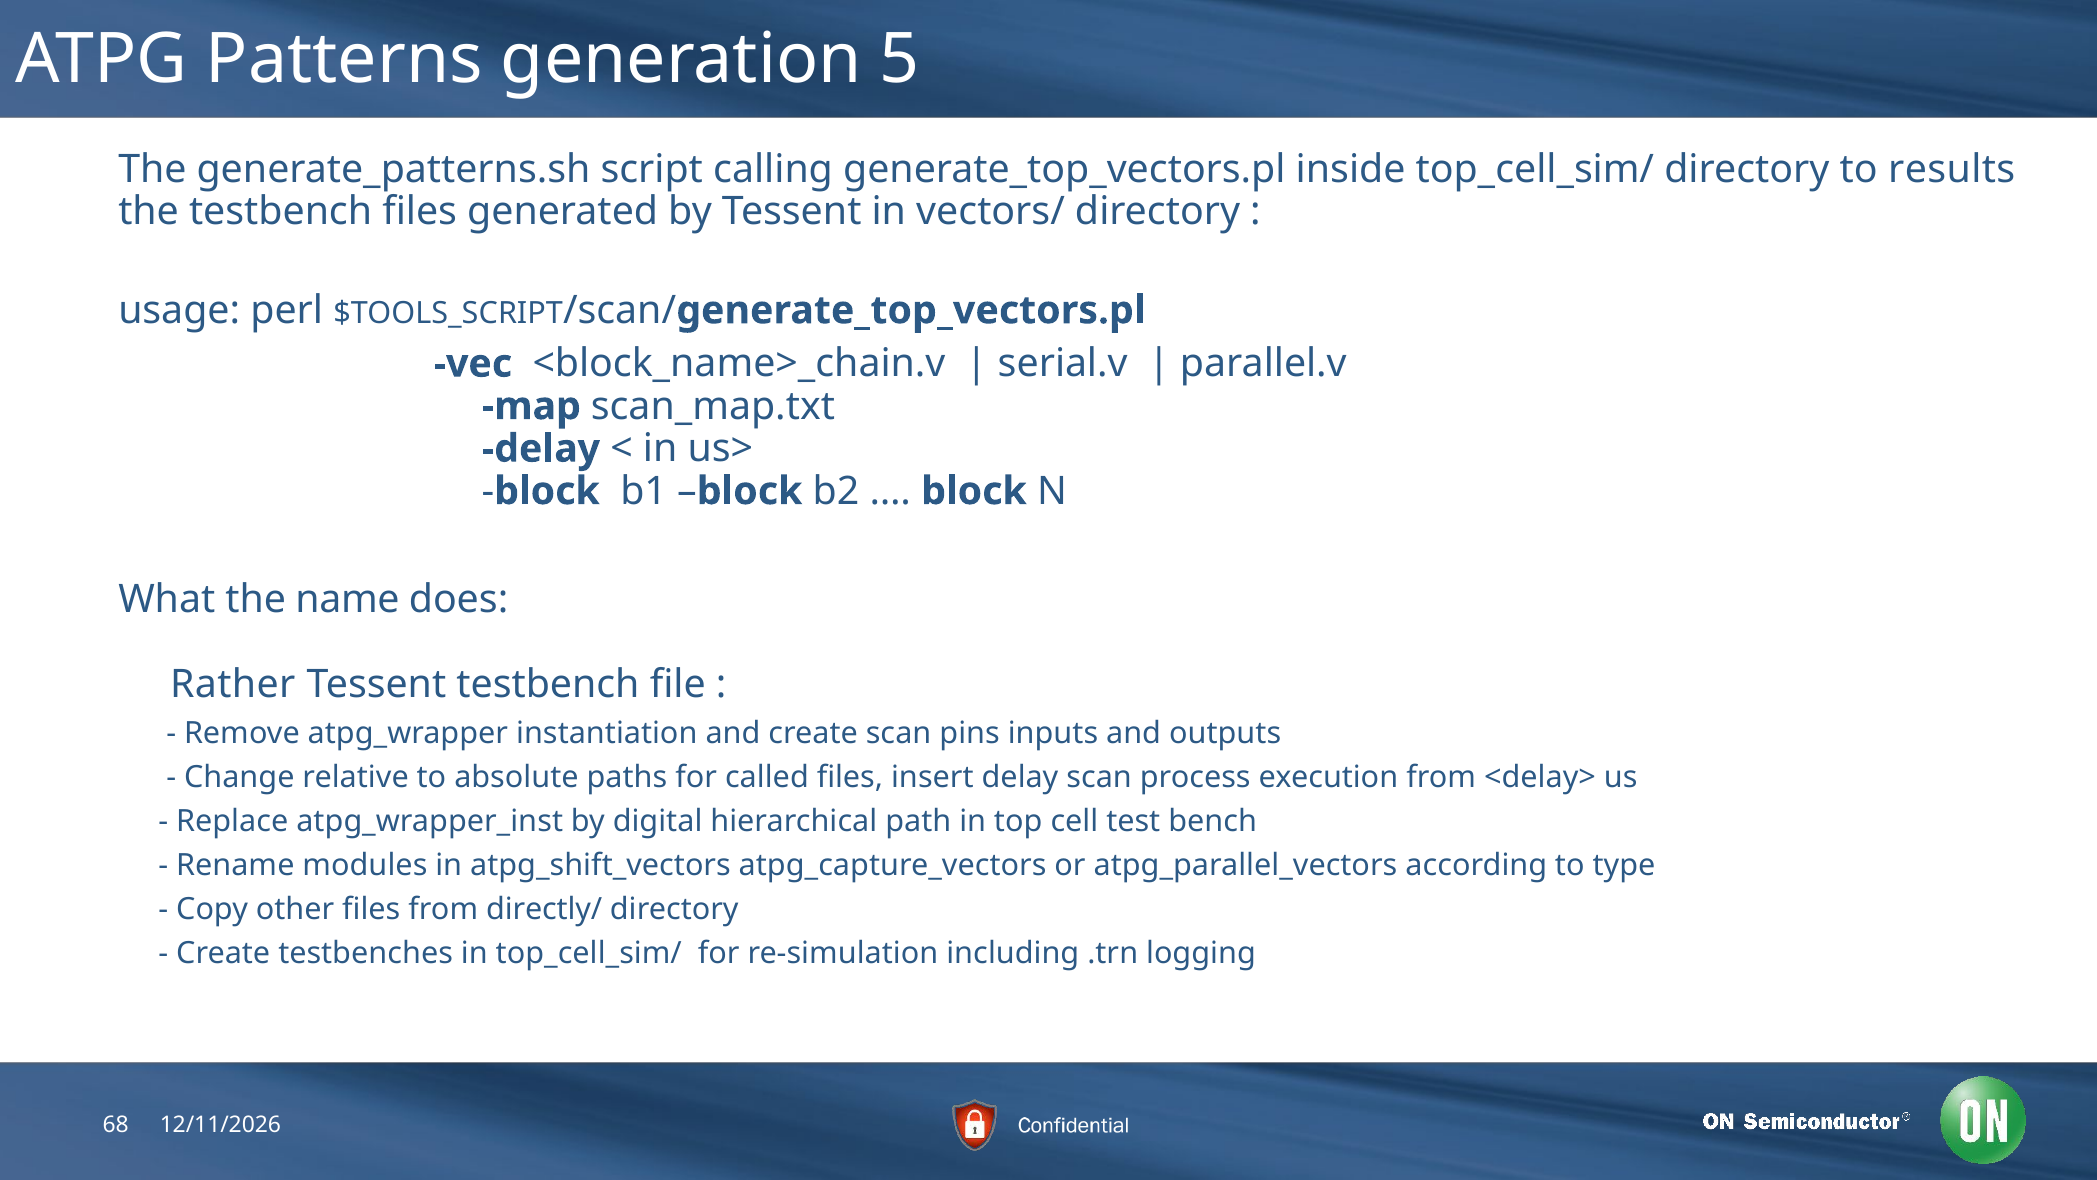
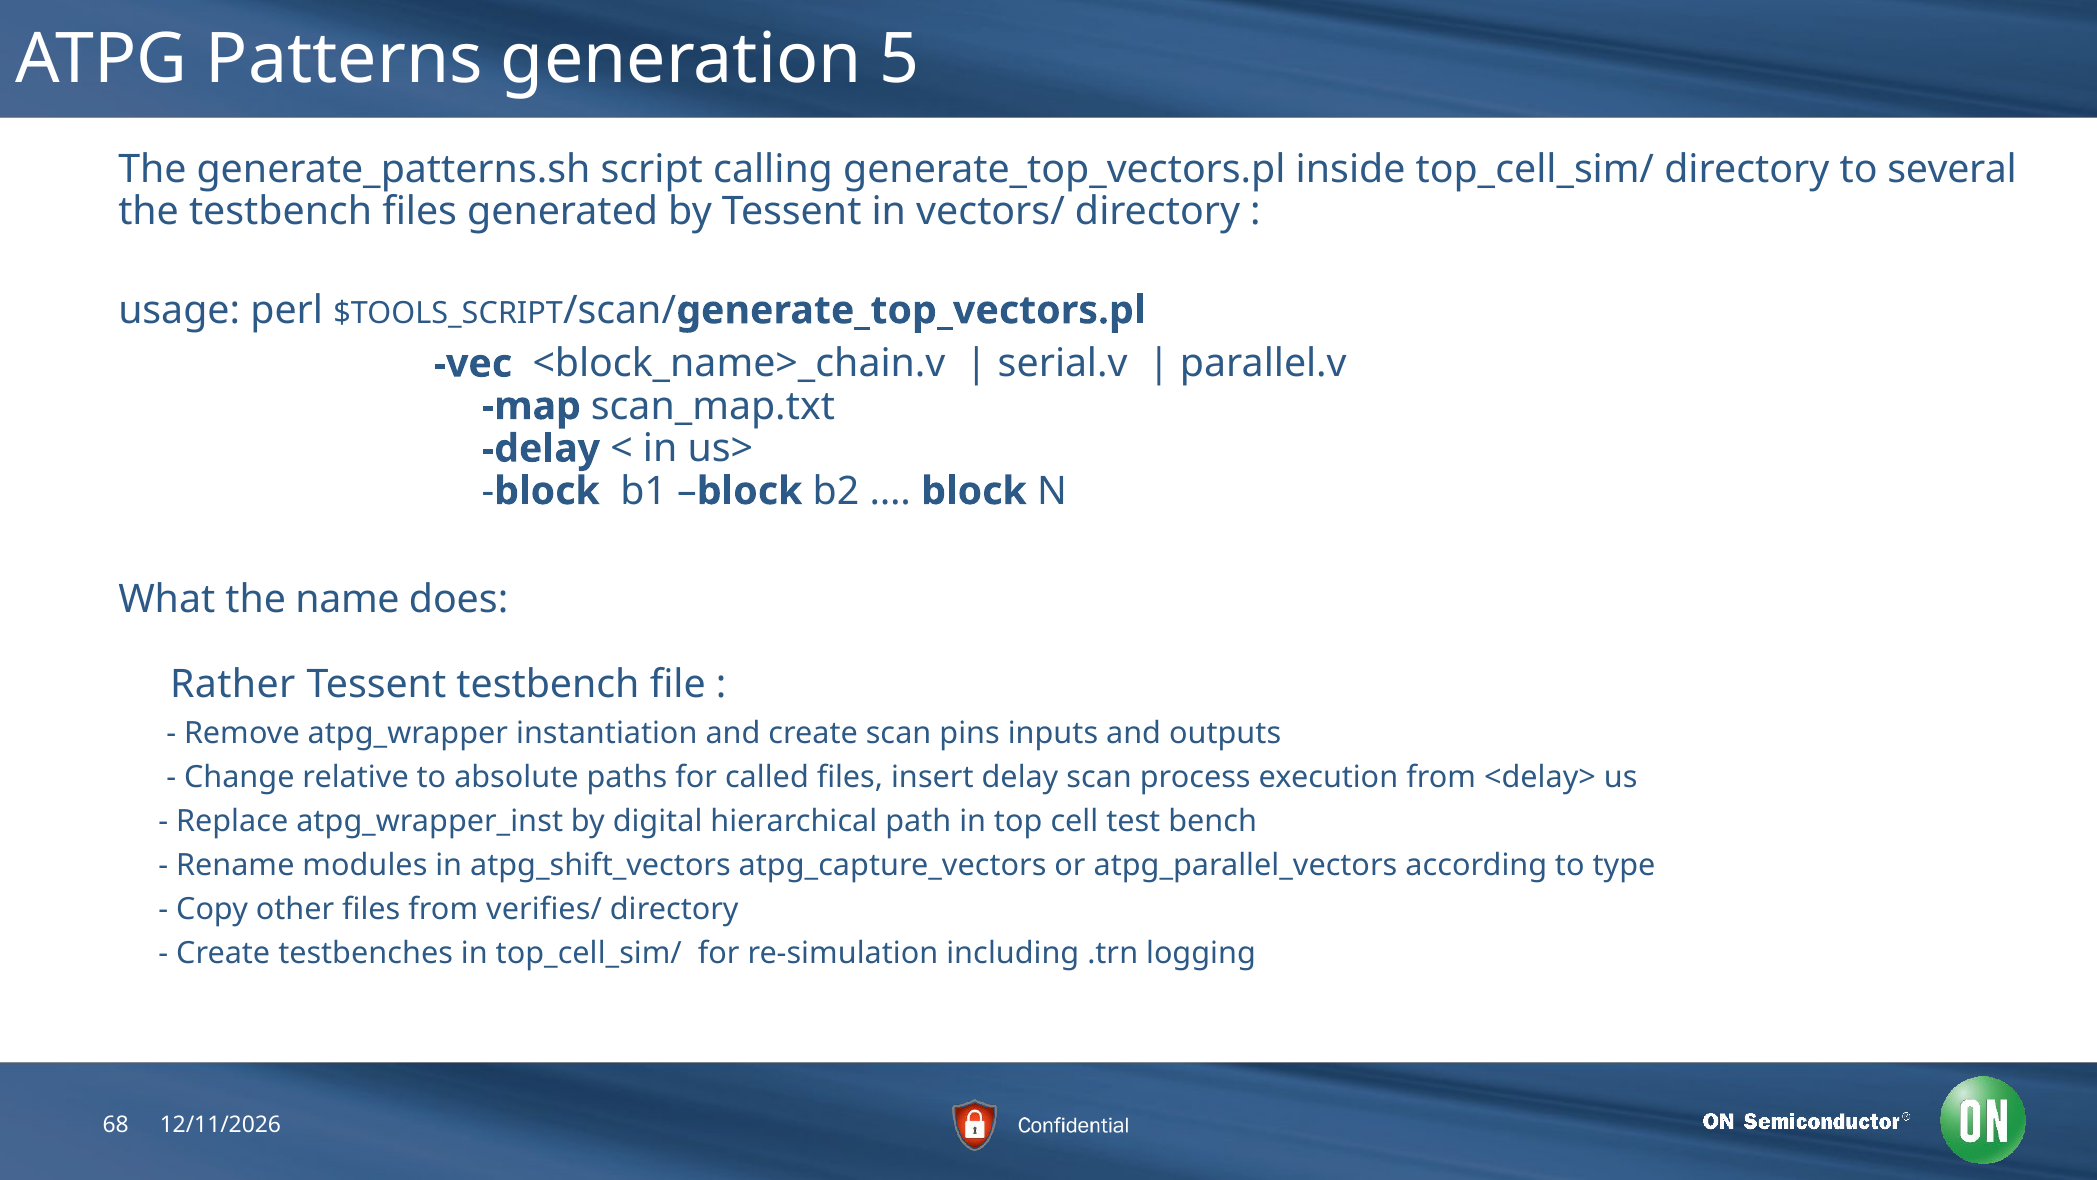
results: results -> several
directly/: directly/ -> verifies/
